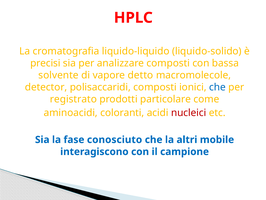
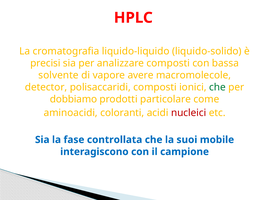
detto: detto -> avere
che at (217, 87) colour: blue -> green
registrato: registrato -> dobbiamo
conosciuto: conosciuto -> controllata
altri: altri -> suoi
